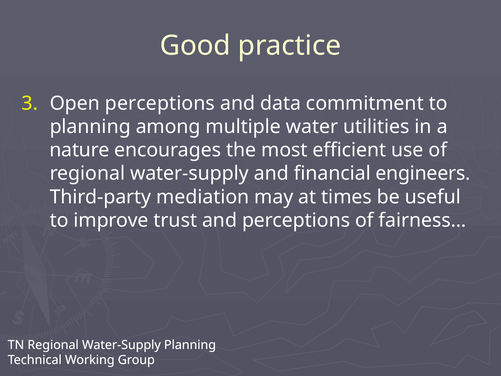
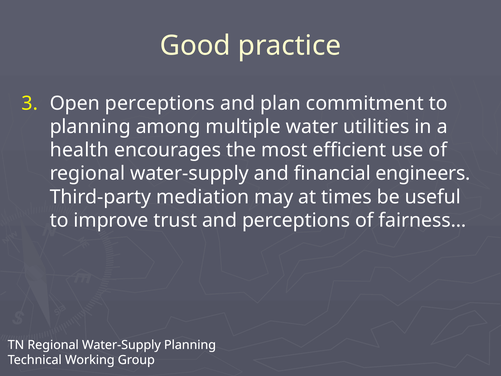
data: data -> plan
nature: nature -> health
